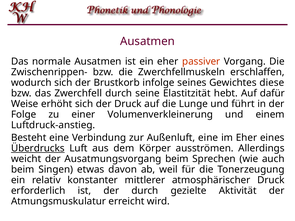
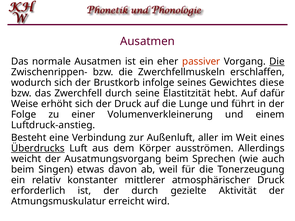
Die at (277, 62) underline: none -> present
Außenluft eine: eine -> aller
im Eher: Eher -> Weit
